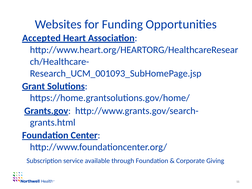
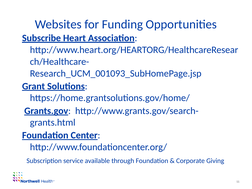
Accepted: Accepted -> Subscribe
